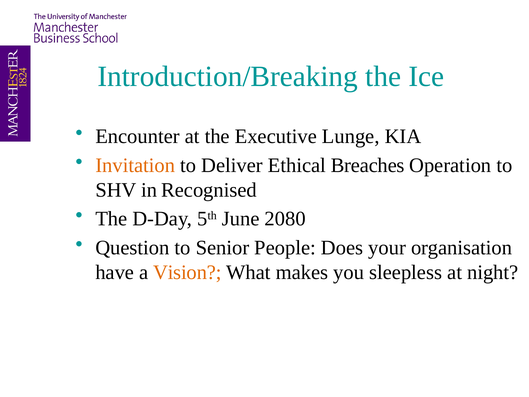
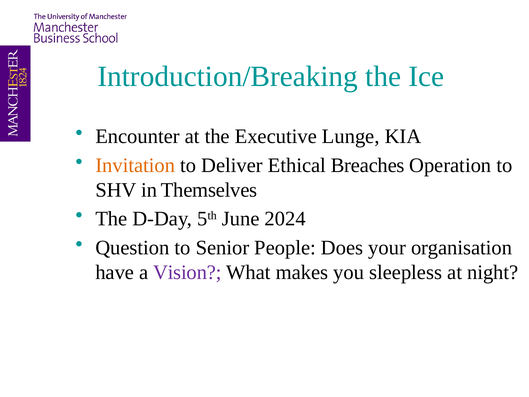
Recognised: Recognised -> Themselves
2080: 2080 -> 2024
Vision colour: orange -> purple
